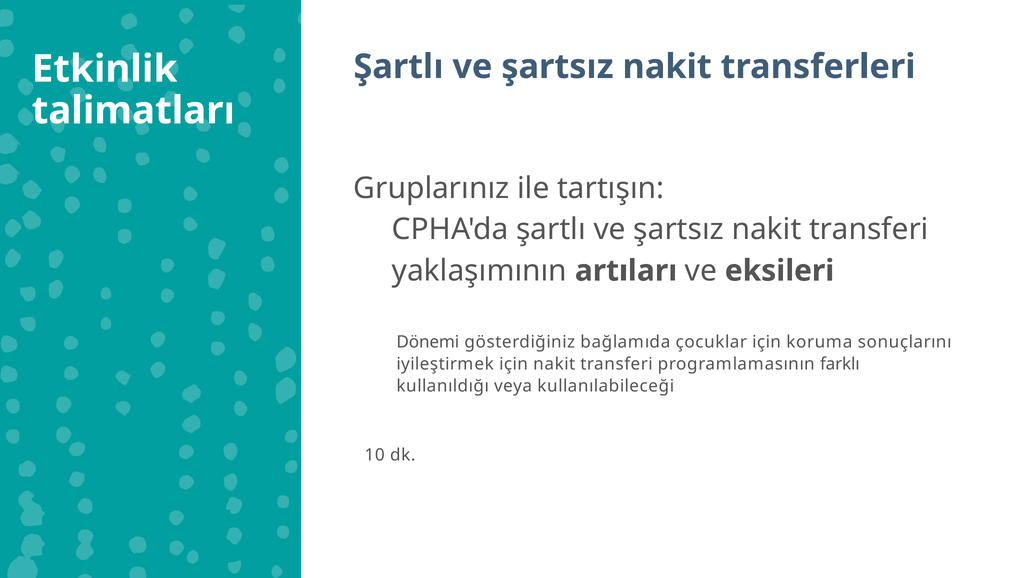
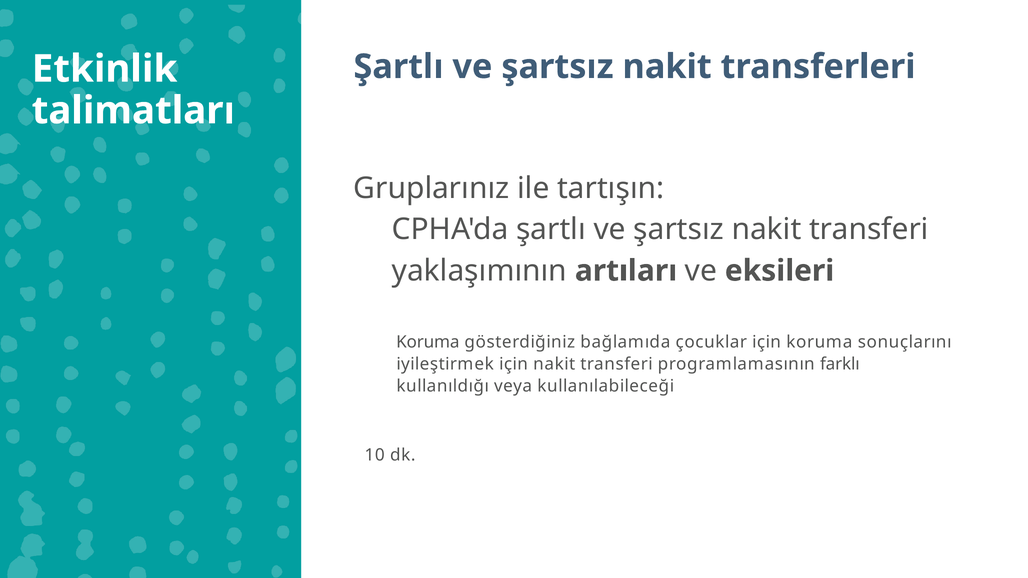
Dönemi at (428, 342): Dönemi -> Koruma
